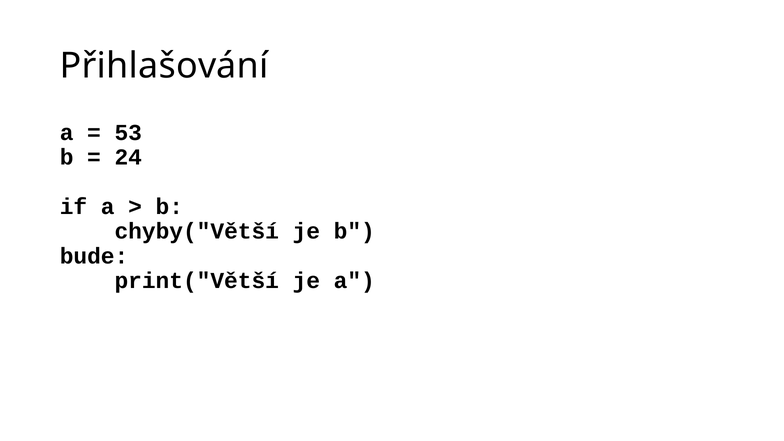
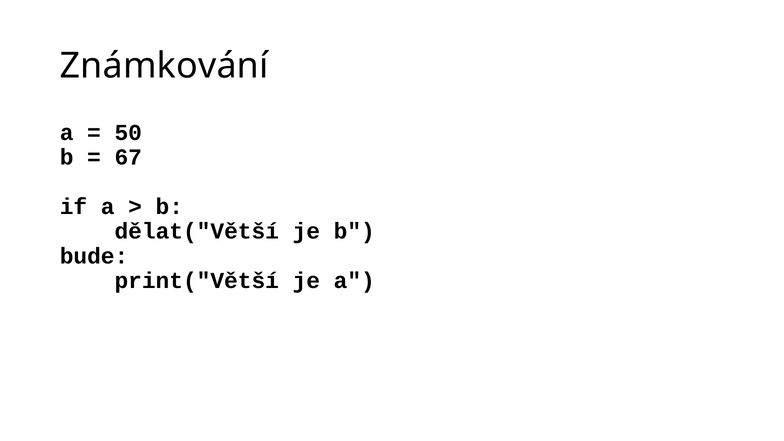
Přihlašování: Přihlašování -> Známkování
53: 53 -> 50
24: 24 -> 67
chyby("Větší: chyby("Větší -> dělat("Větší
